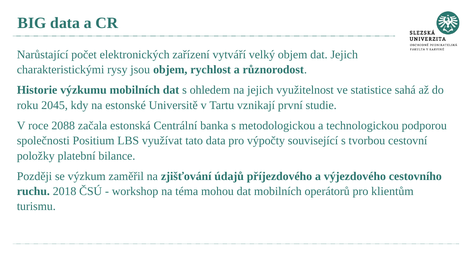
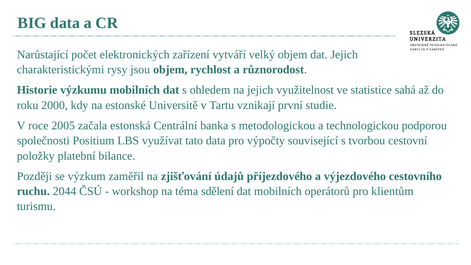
2045: 2045 -> 2000
2088: 2088 -> 2005
2018: 2018 -> 2044
mohou: mohou -> sdělení
